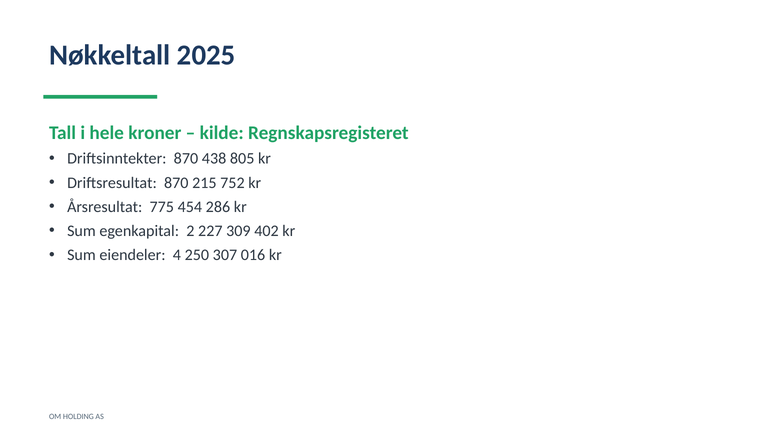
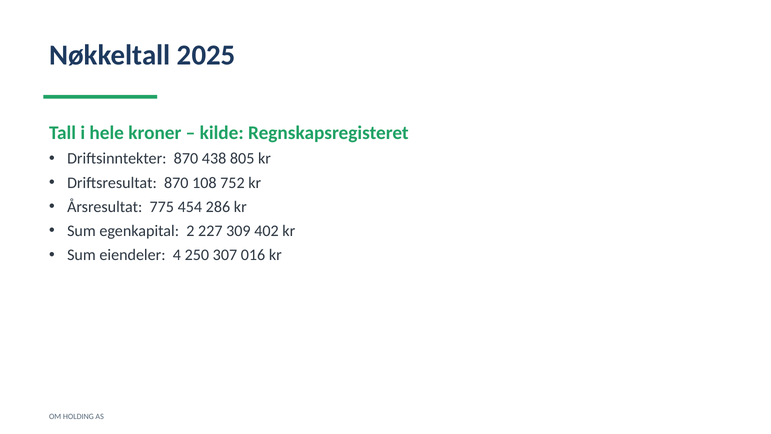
215: 215 -> 108
